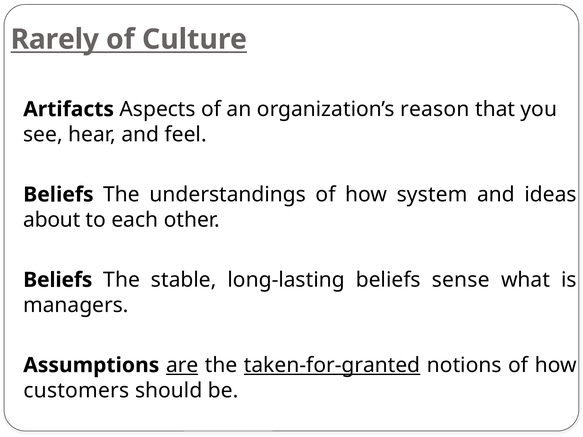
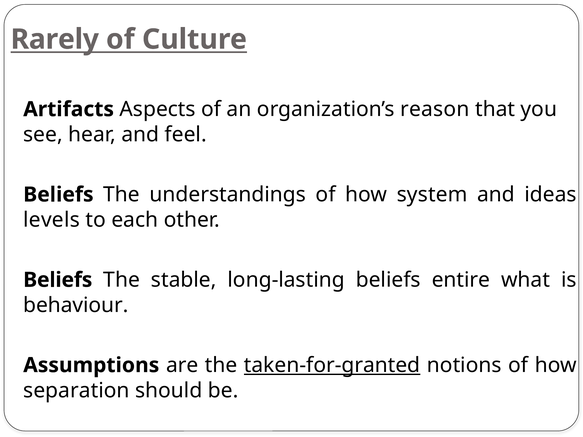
about: about -> levels
sense: sense -> entire
managers: managers -> behaviour
are underline: present -> none
customers: customers -> separation
